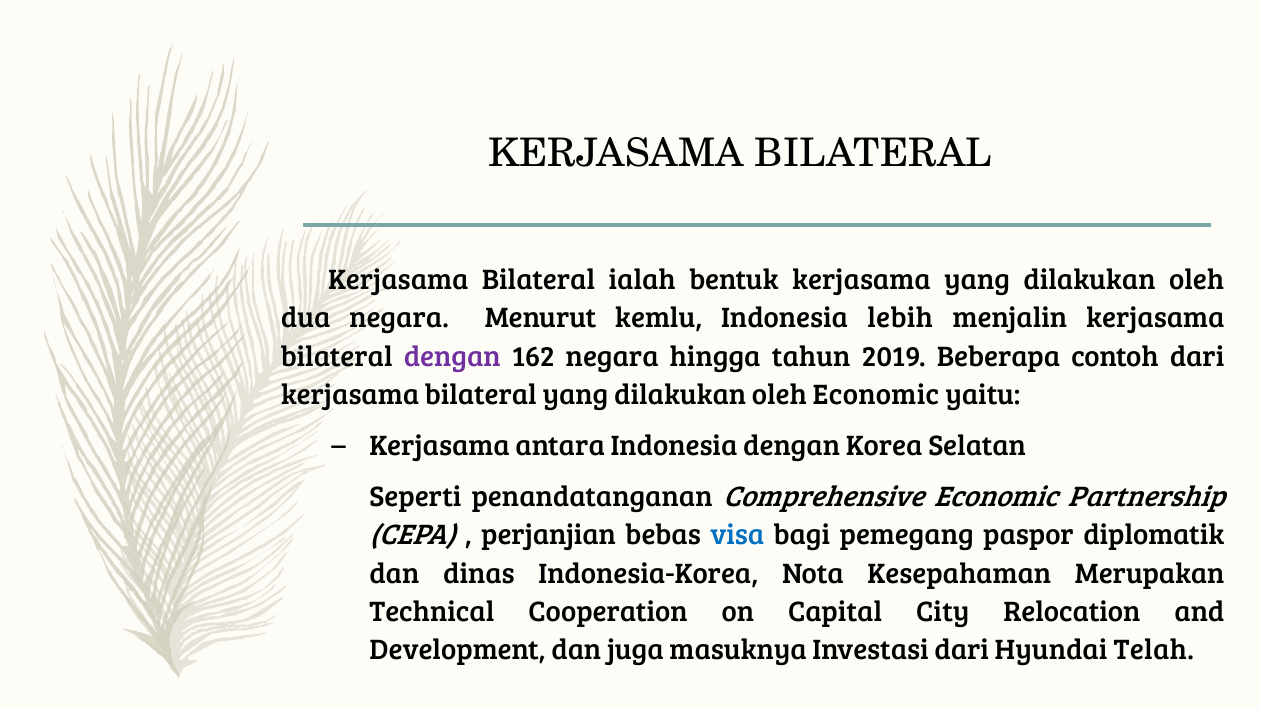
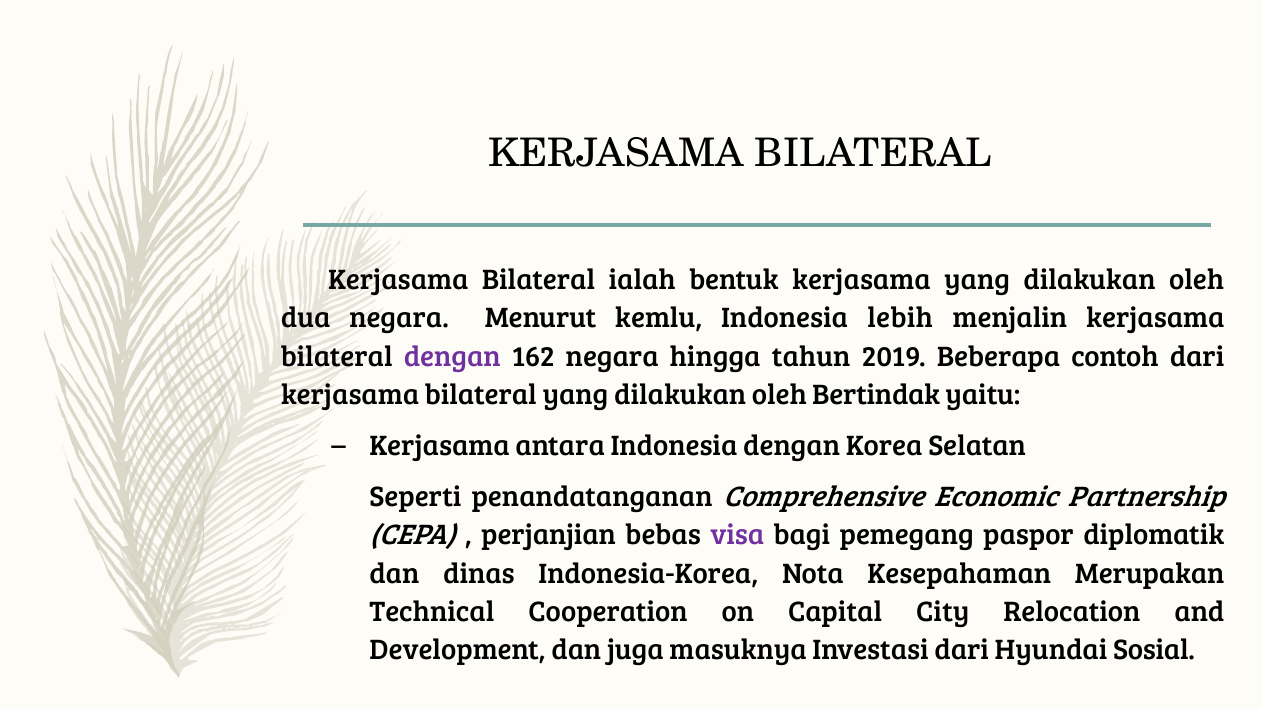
oleh Economic: Economic -> Bertindak
visa colour: blue -> purple
Telah: Telah -> Sosial
